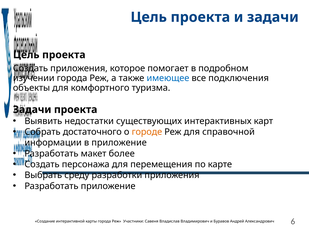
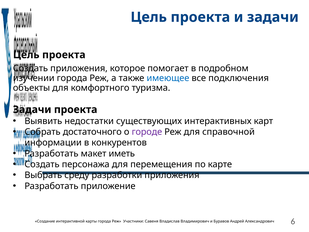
городе colour: orange -> purple
в приложение: приложение -> конкурентов
более: более -> иметь
